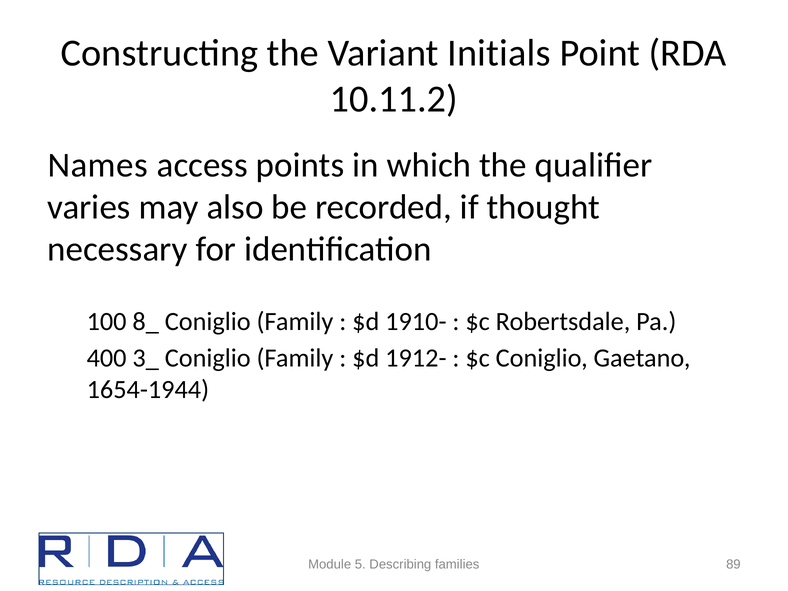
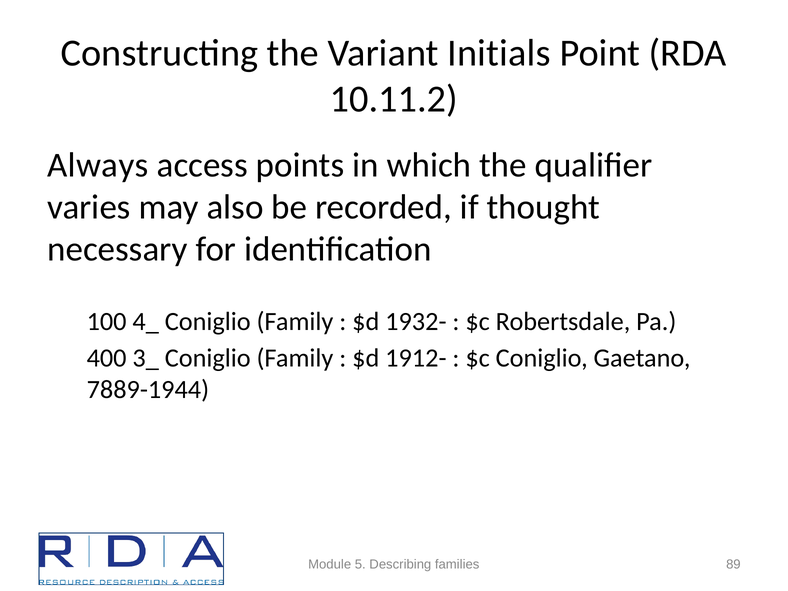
Names: Names -> Always
8_: 8_ -> 4_
1910-: 1910- -> 1932-
1654-1944: 1654-1944 -> 7889-1944
